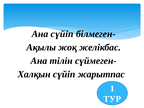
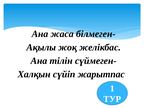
Ана сүйіп: сүйіп -> жаса
